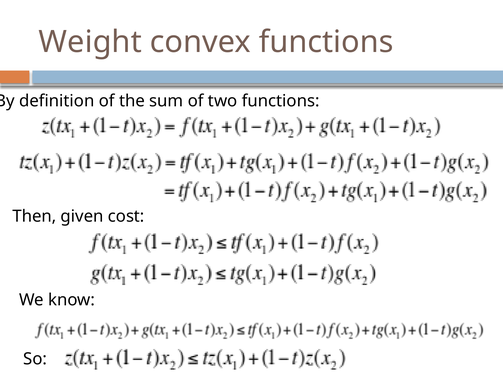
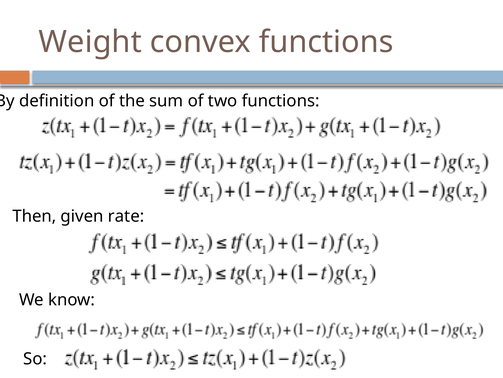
cost: cost -> rate
